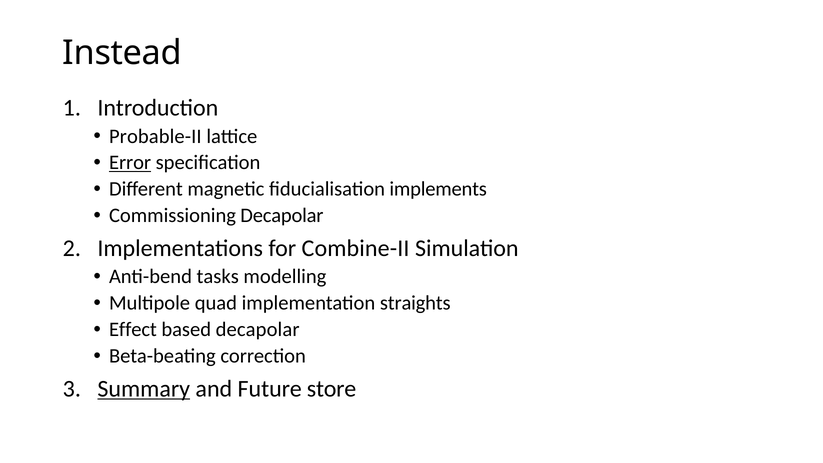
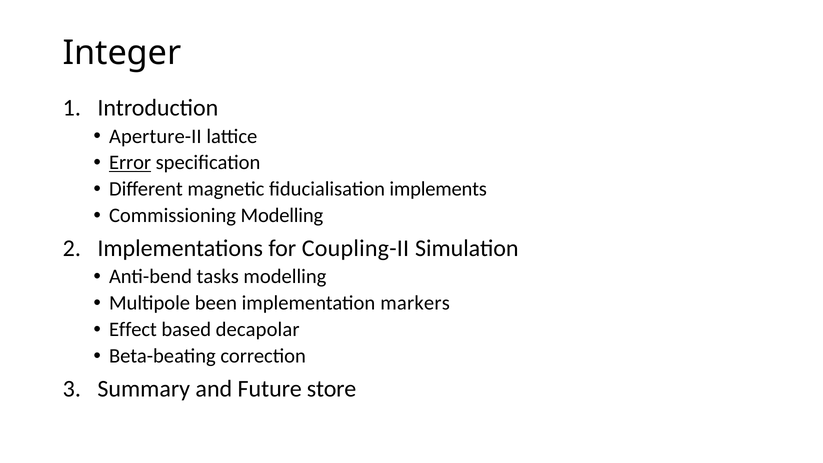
Instead: Instead -> Integer
Probable-II: Probable-II -> Aperture-II
Commissioning Decapolar: Decapolar -> Modelling
Combine-II: Combine-II -> Coupling-II
quad: quad -> been
straights: straights -> markers
Summary underline: present -> none
